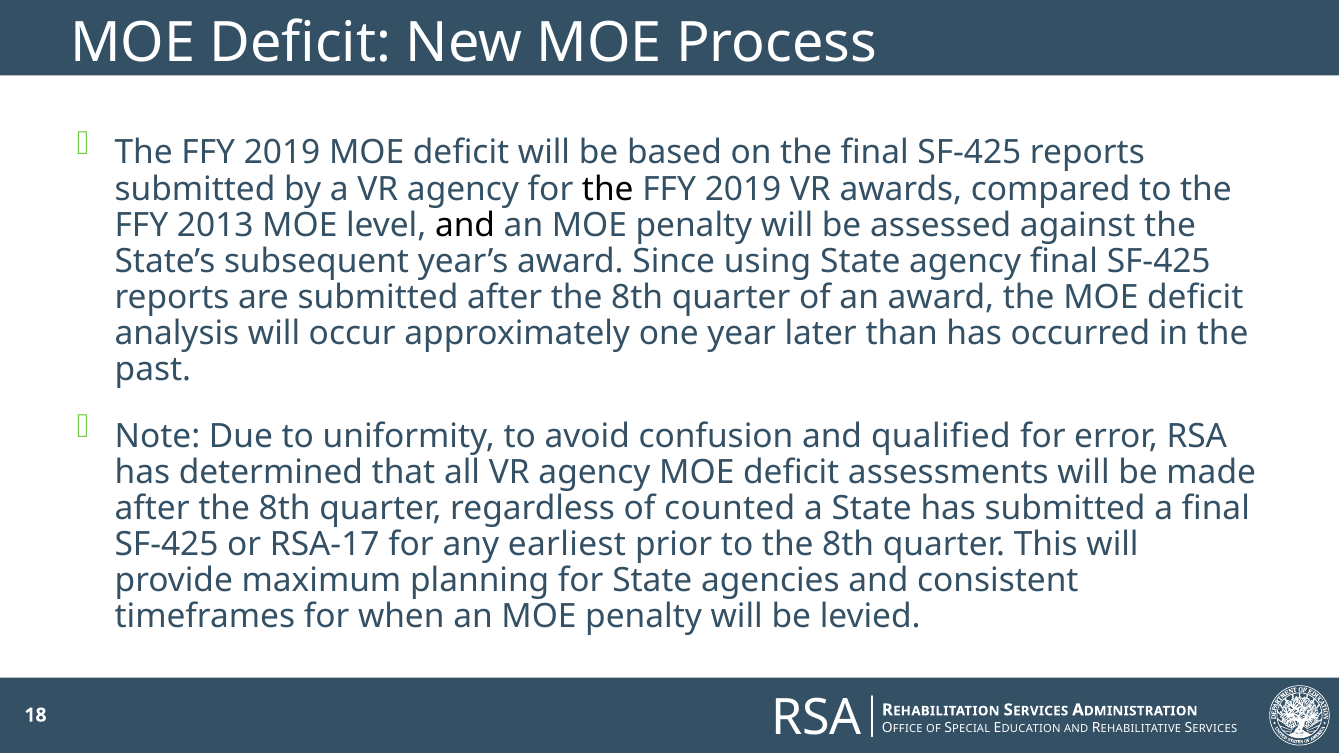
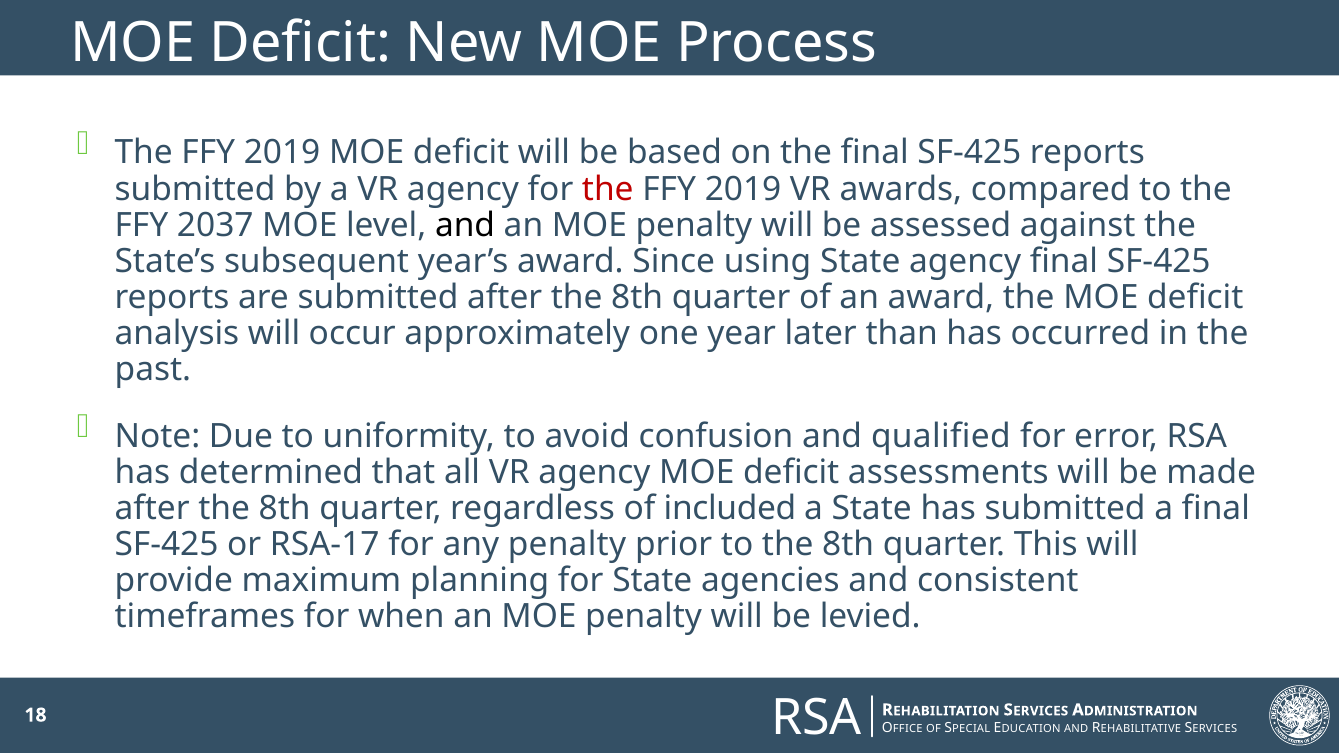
the at (608, 189) colour: black -> red
2013: 2013 -> 2037
counted: counted -> included
any earliest: earliest -> penalty
